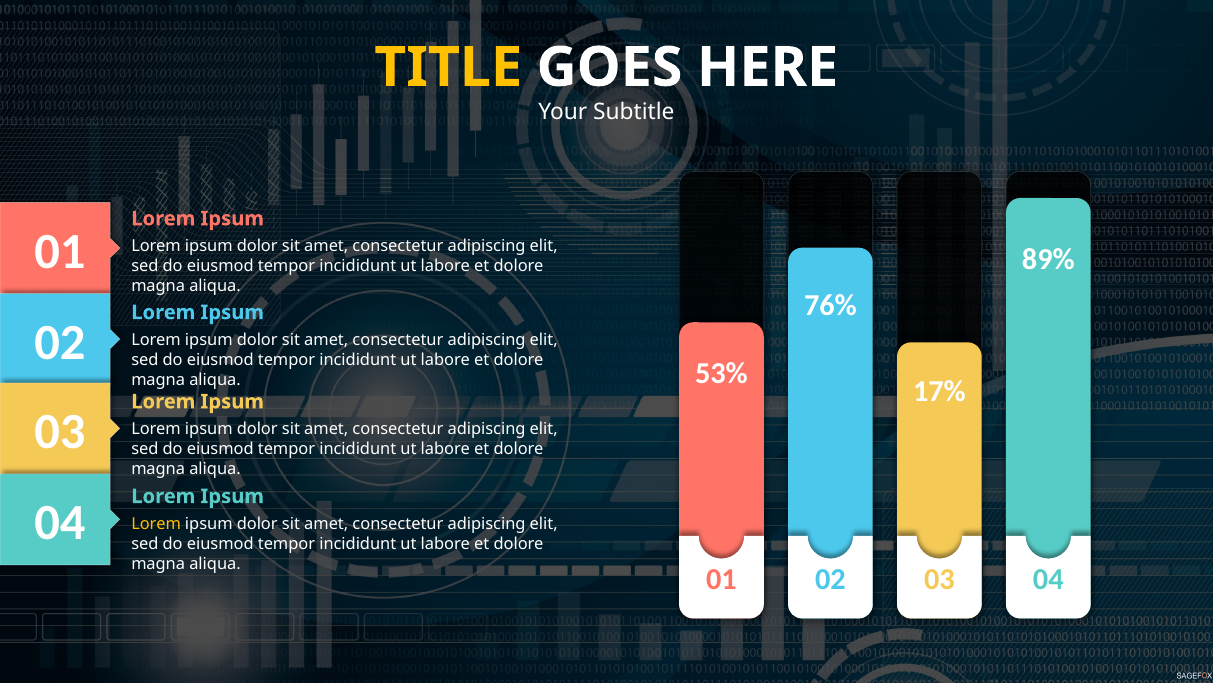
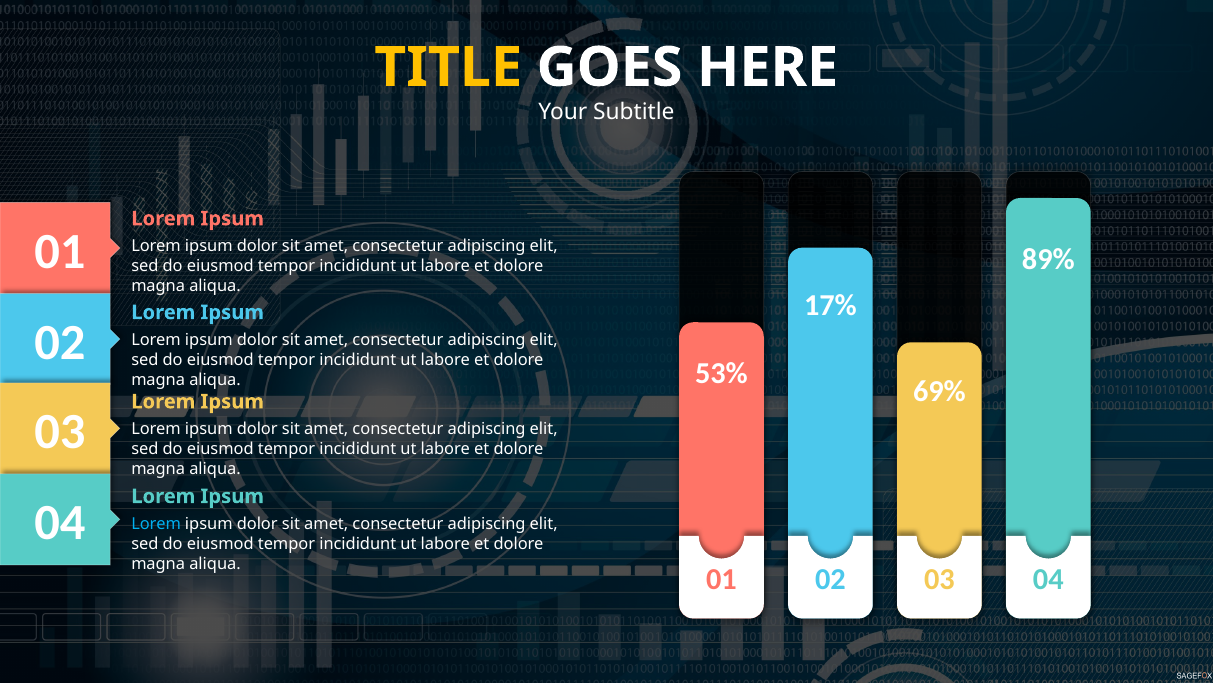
76%: 76% -> 17%
17%: 17% -> 69%
Lorem at (156, 524) colour: yellow -> light blue
